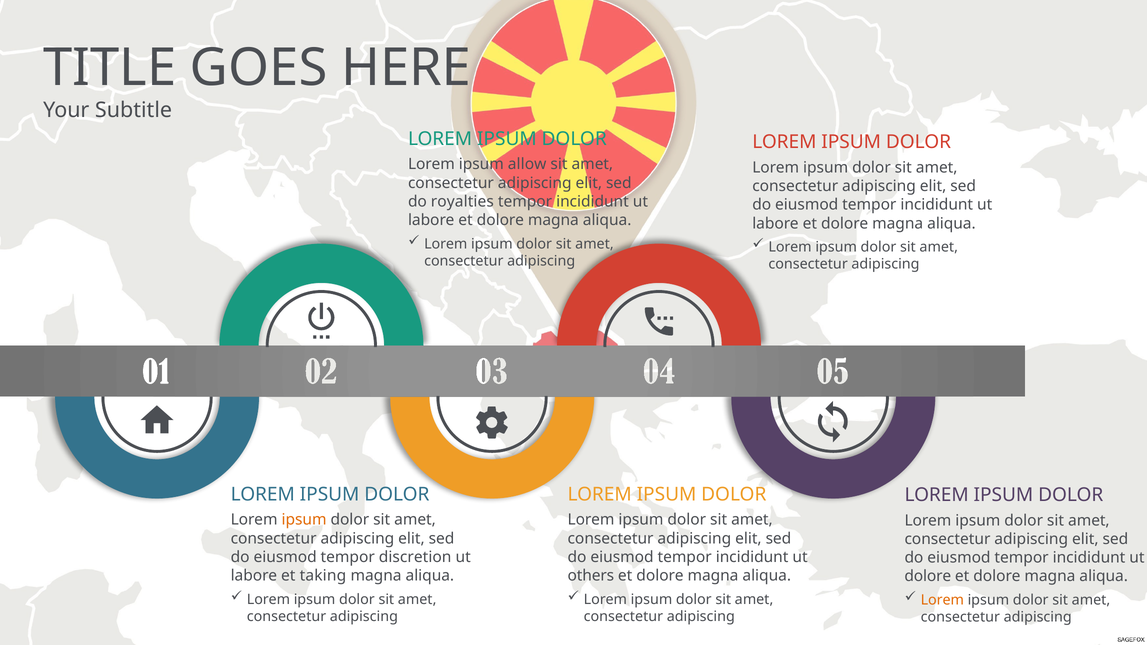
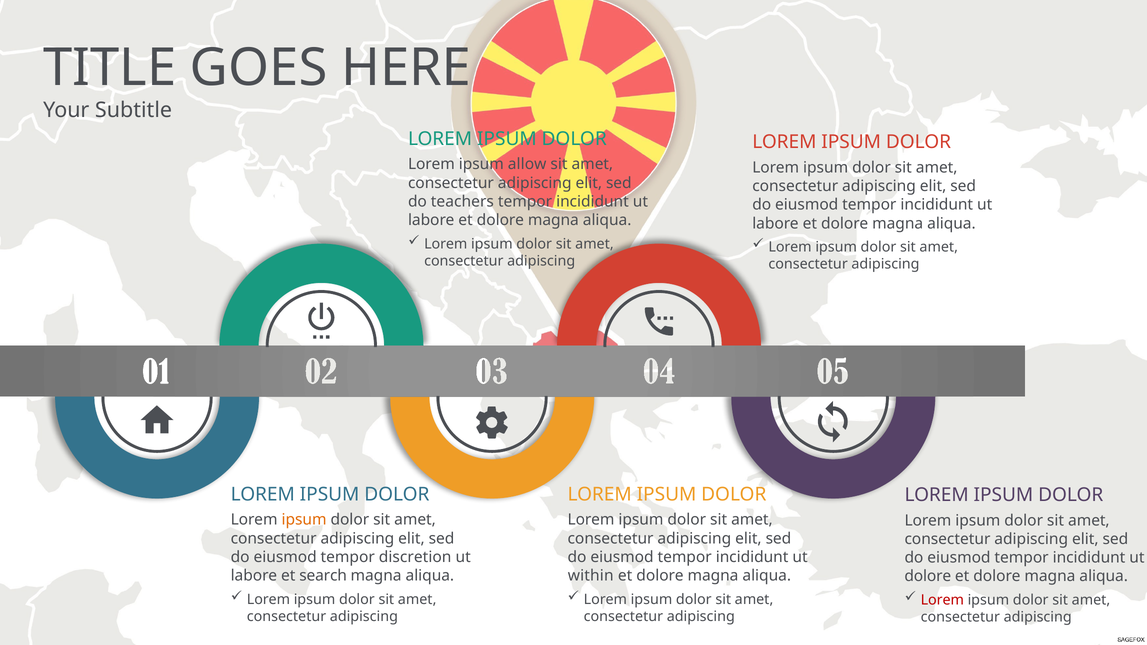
royalties: royalties -> teachers
taking: taking -> search
others: others -> within
Lorem at (942, 600) colour: orange -> red
